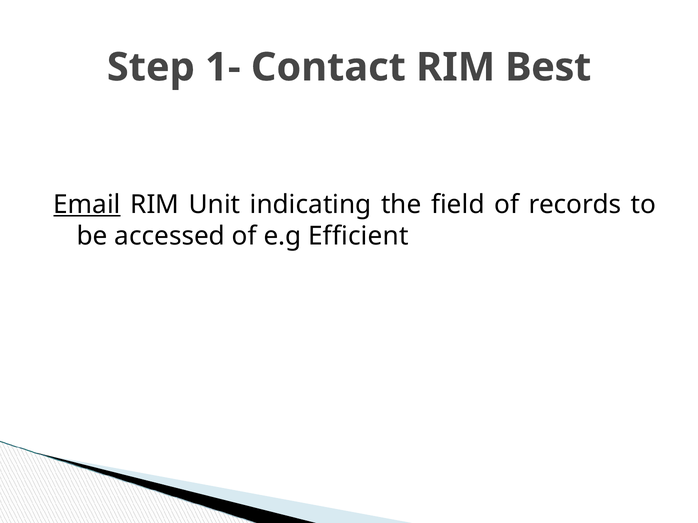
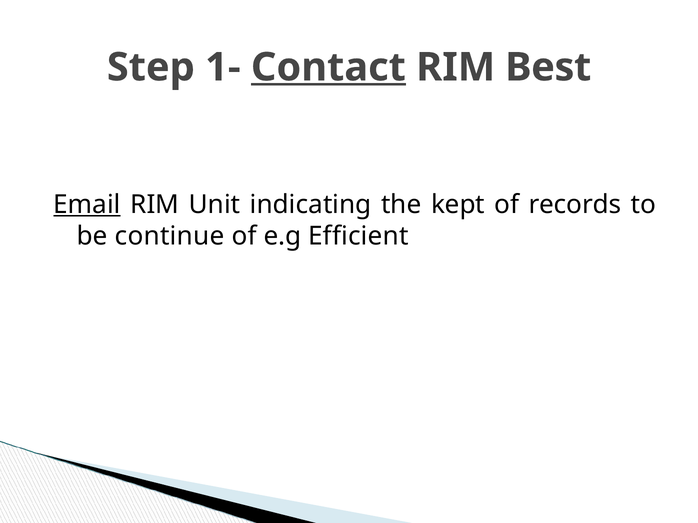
Contact underline: none -> present
field: field -> kept
accessed: accessed -> continue
